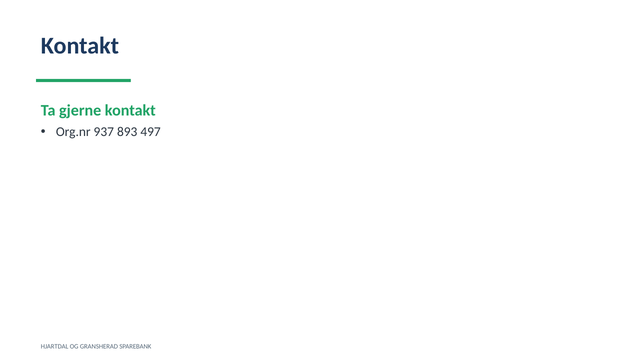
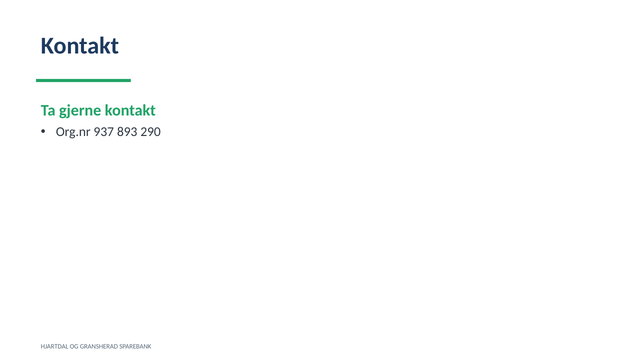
497: 497 -> 290
